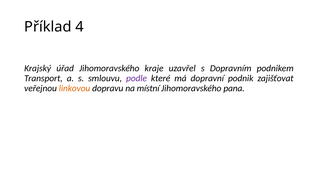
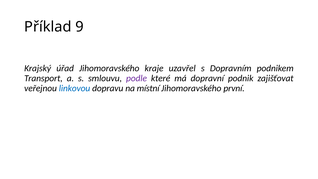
4: 4 -> 9
linkovou colour: orange -> blue
pana: pana -> první
